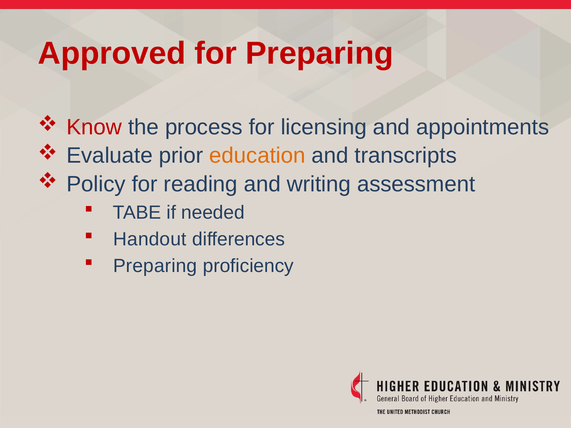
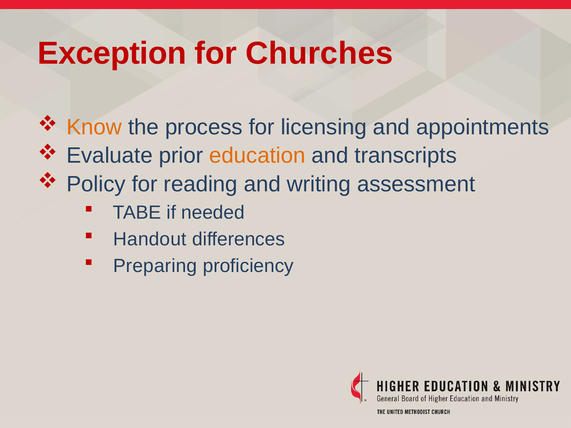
Approved: Approved -> Exception
for Preparing: Preparing -> Churches
Know colour: red -> orange
